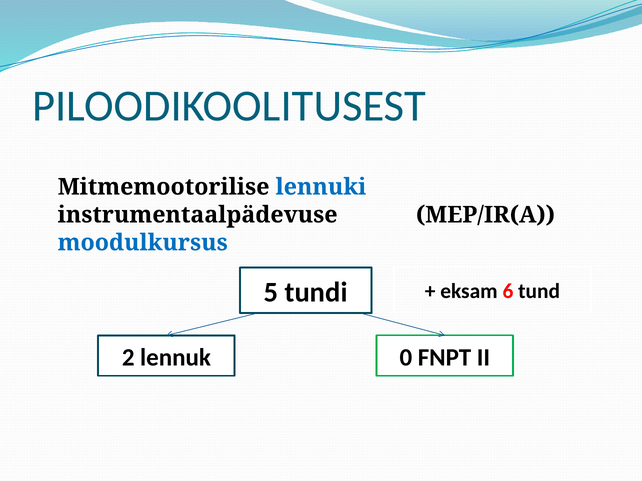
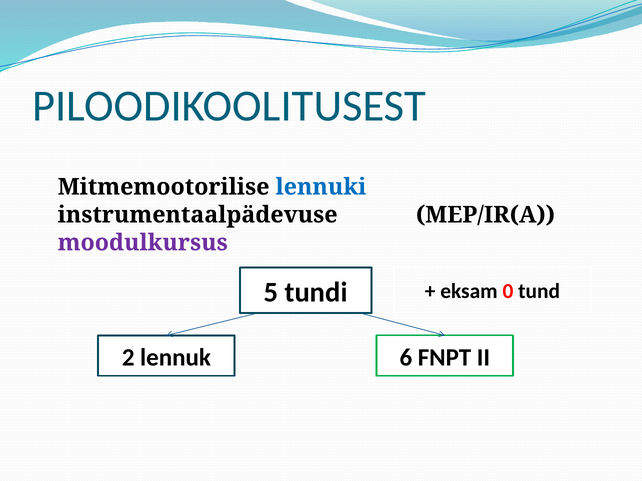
moodulkursus colour: blue -> purple
6: 6 -> 0
0: 0 -> 6
